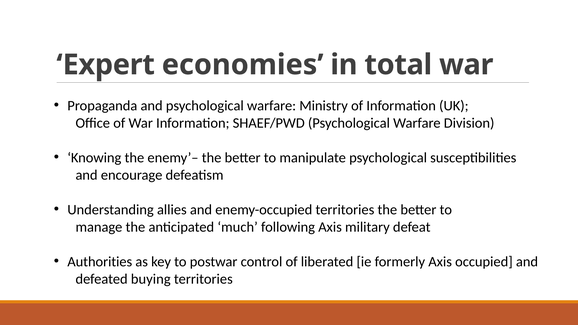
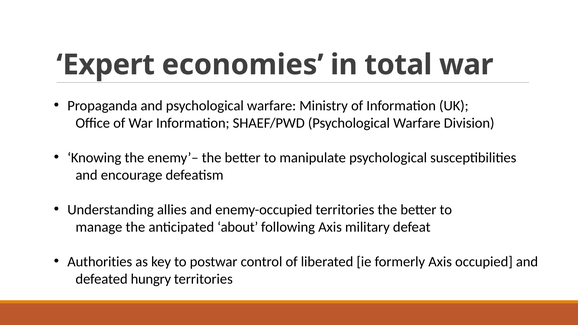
much: much -> about
buying: buying -> hungry
